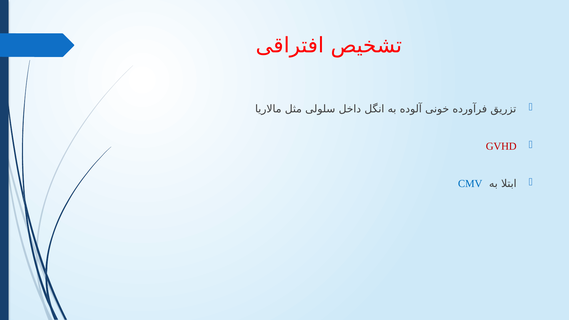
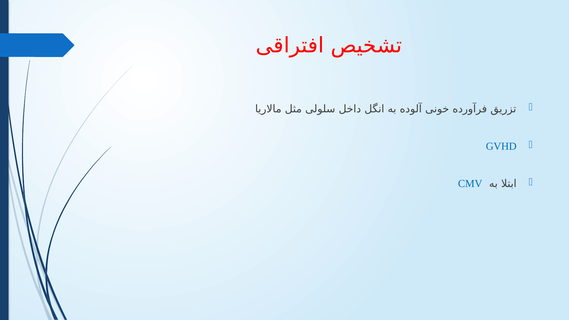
GVHD colour: red -> blue
